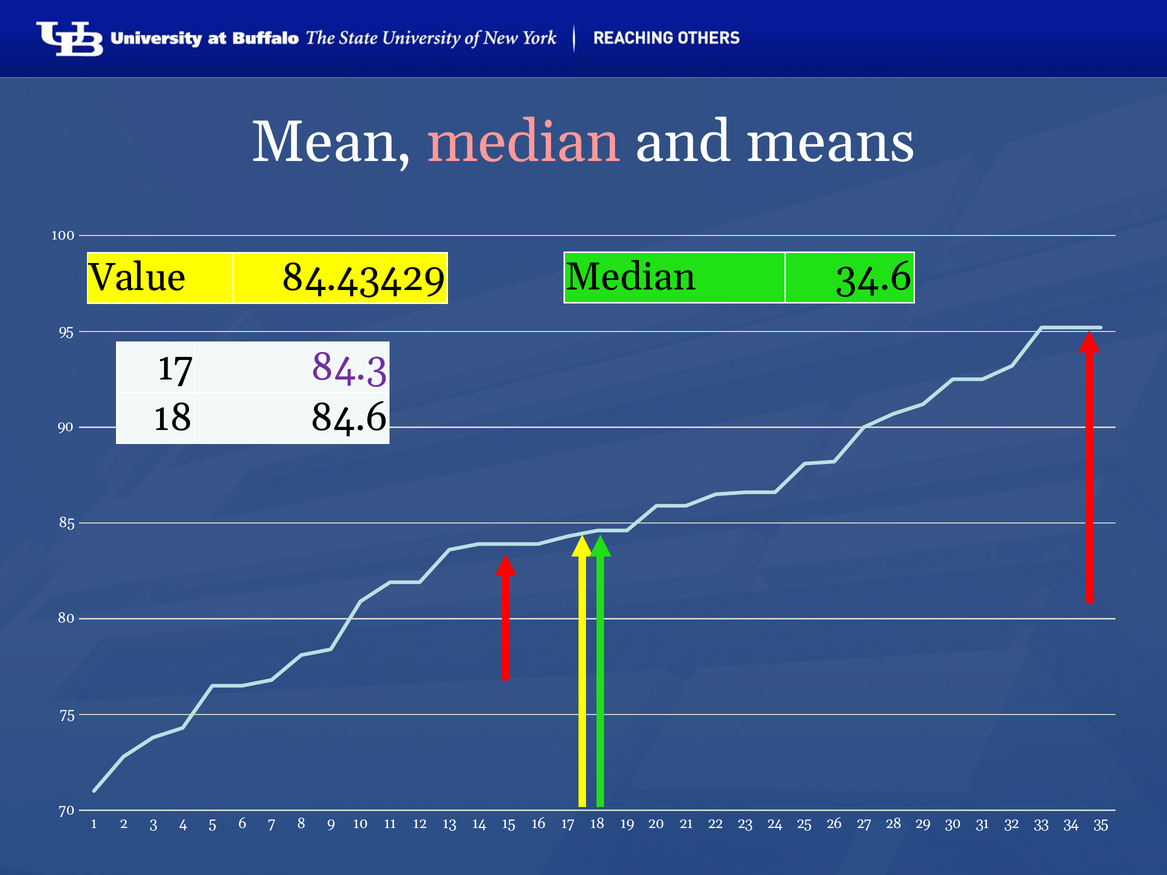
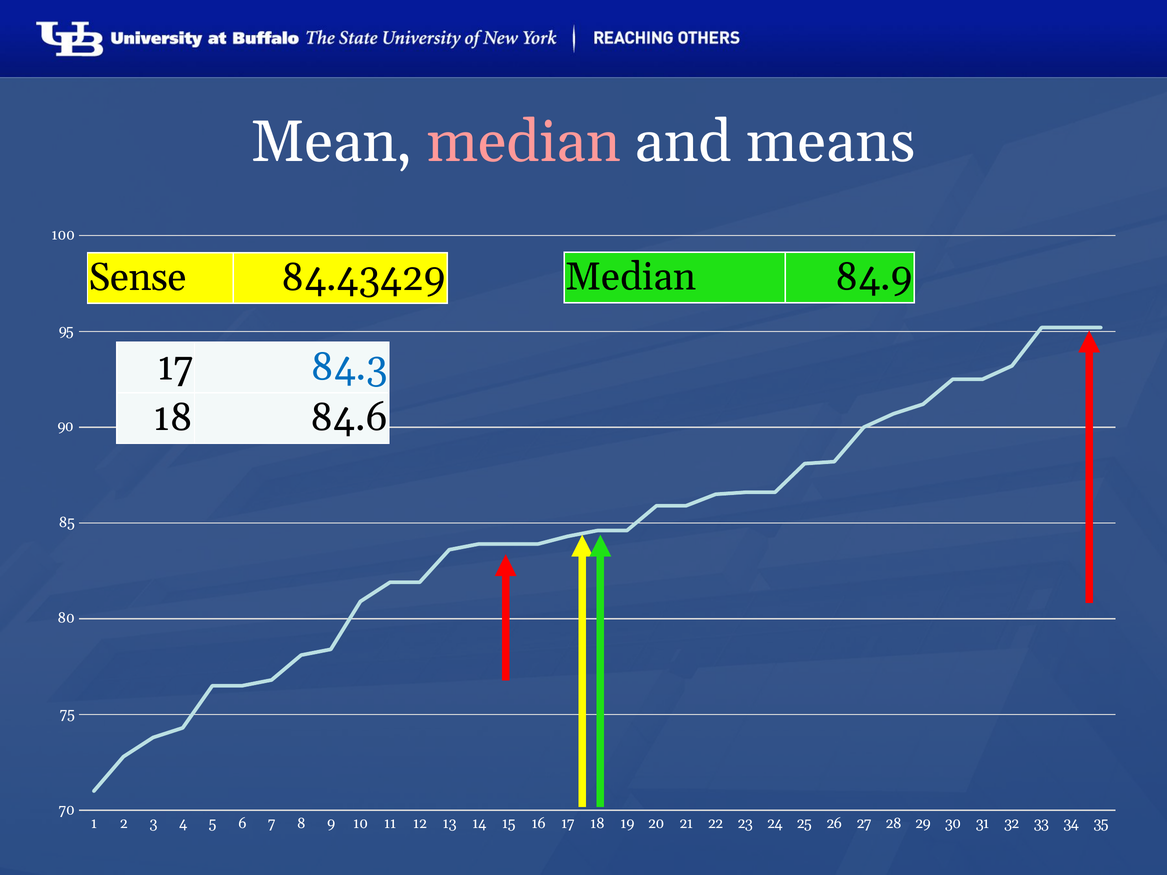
Value: Value -> Sense
34.6: 34.6 -> 84.9
84.3 colour: purple -> blue
